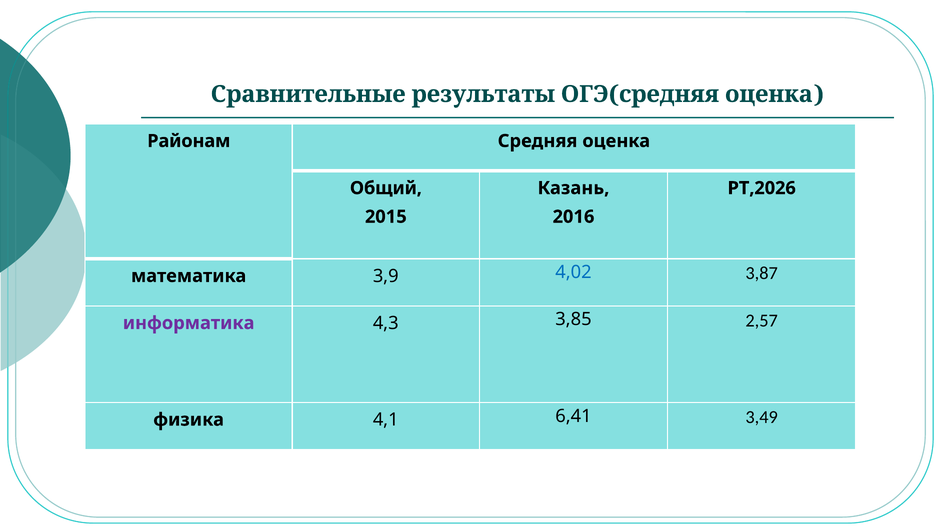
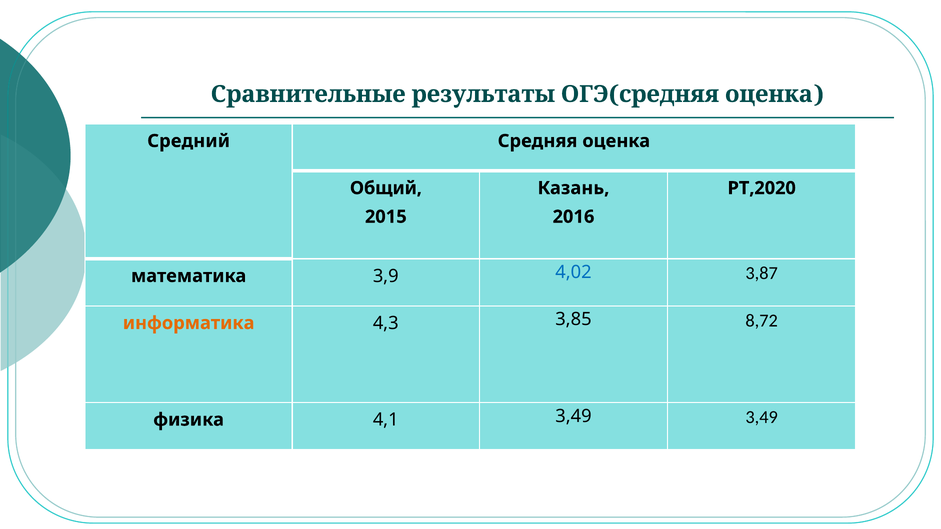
Районам: Районам -> Средний
РТ,2026: РТ,2026 -> РТ,2020
информатика colour: purple -> orange
2,57: 2,57 -> 8,72
4,1 6,41: 6,41 -> 3,49
